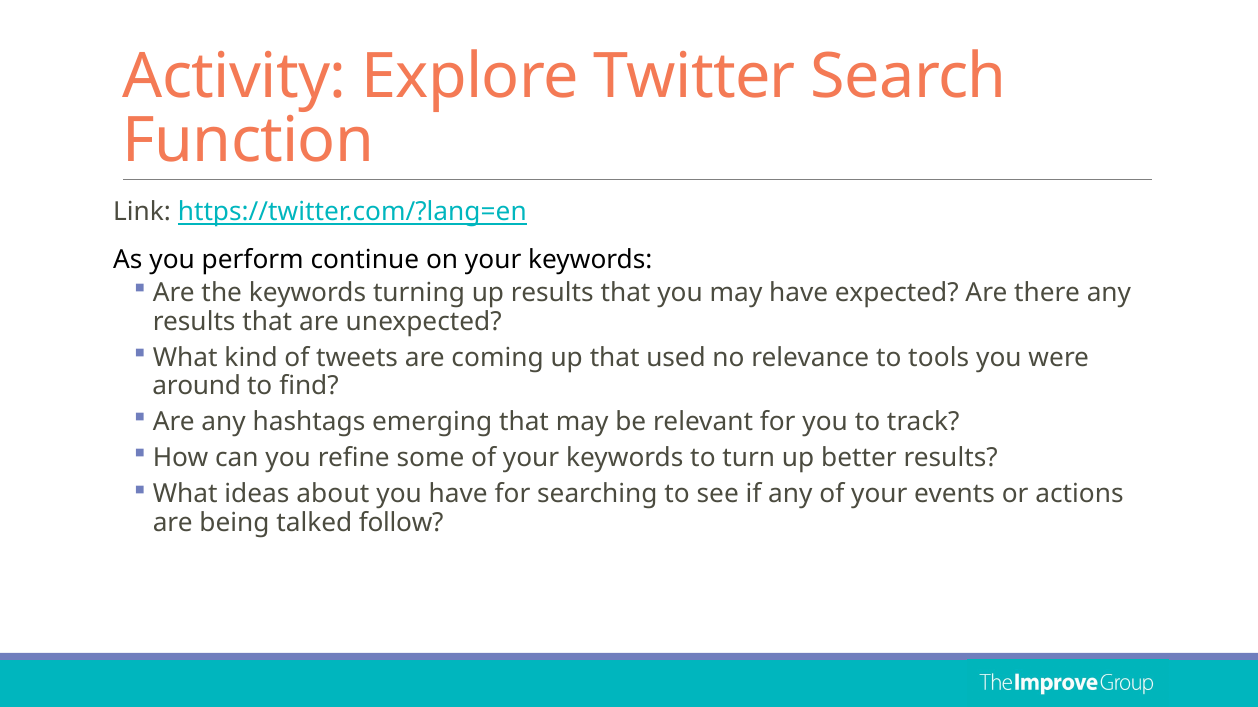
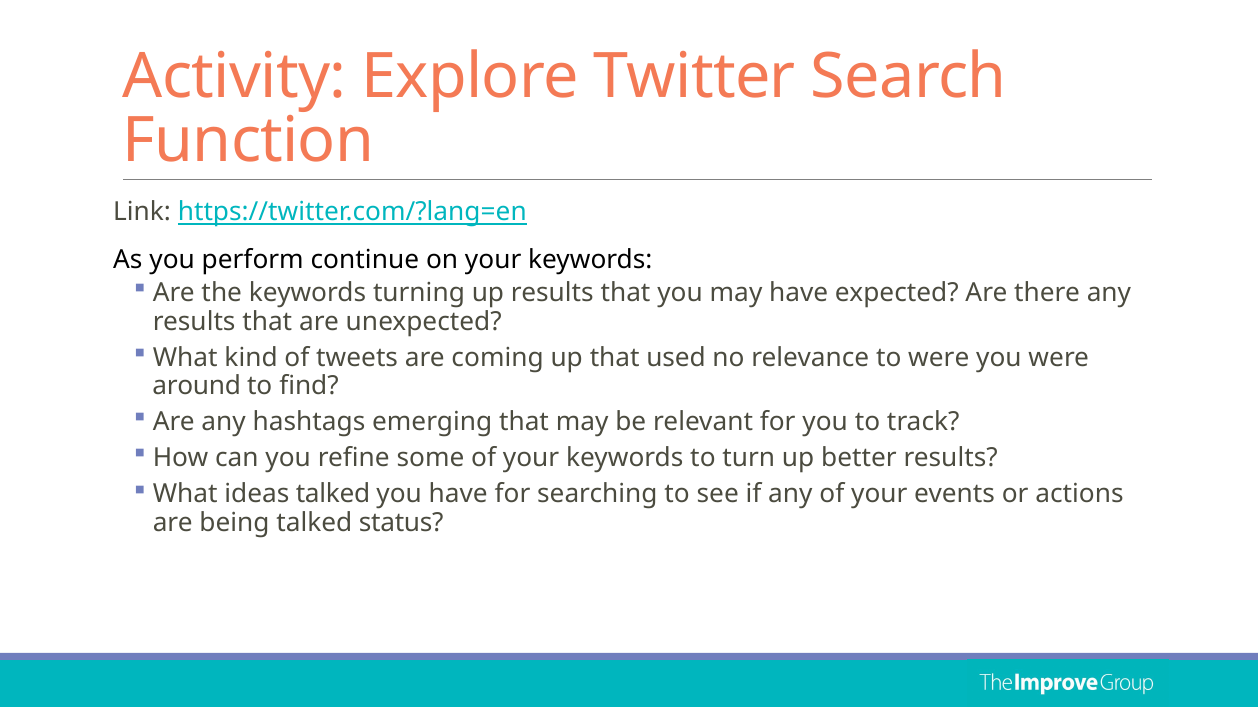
to tools: tools -> were
ideas about: about -> talked
follow: follow -> status
